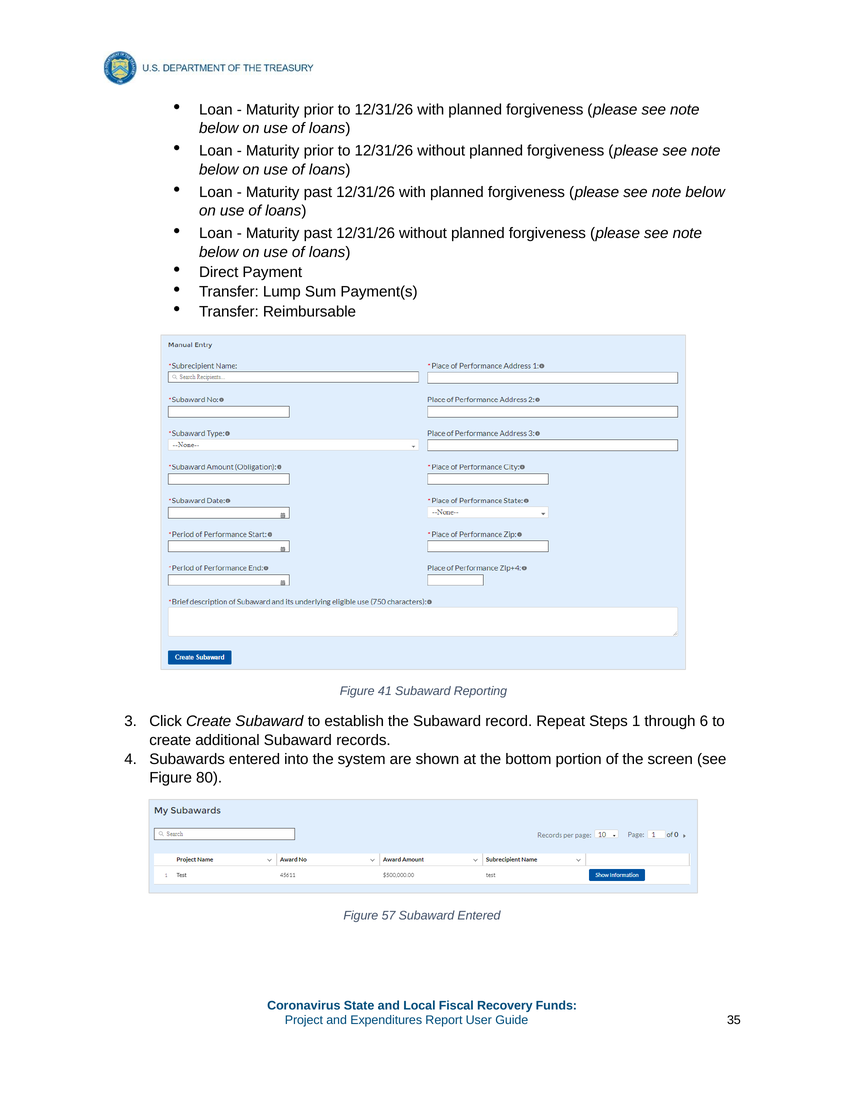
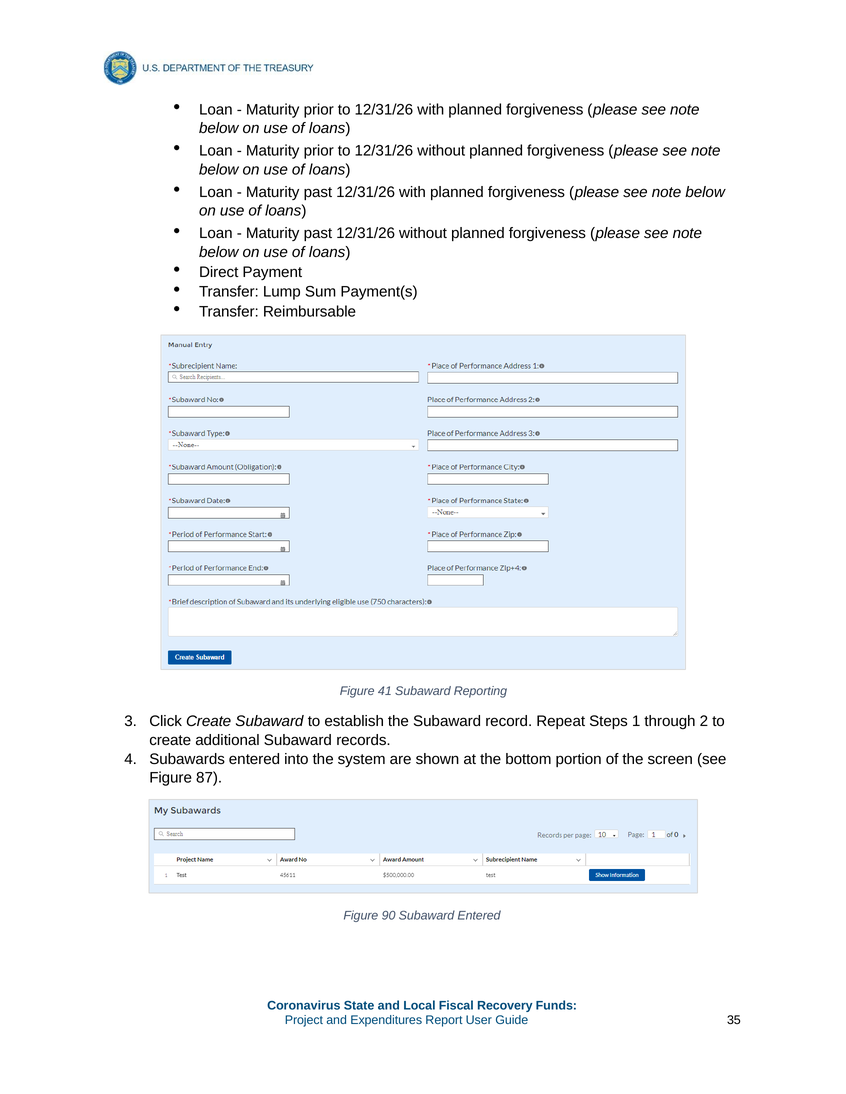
6: 6 -> 2
80: 80 -> 87
57: 57 -> 90
